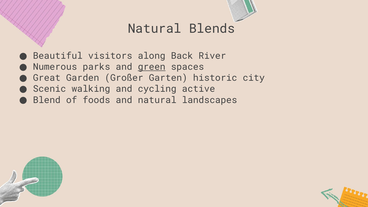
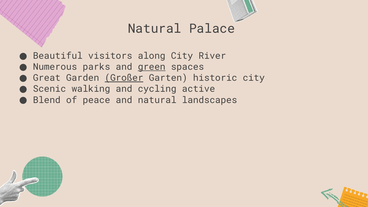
Blends: Blends -> Palace
along Back: Back -> City
Großer underline: none -> present
foods: foods -> peace
